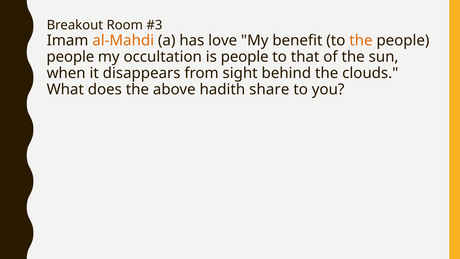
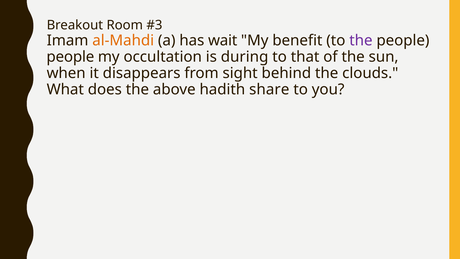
love: love -> wait
the at (361, 40) colour: orange -> purple
is people: people -> during
